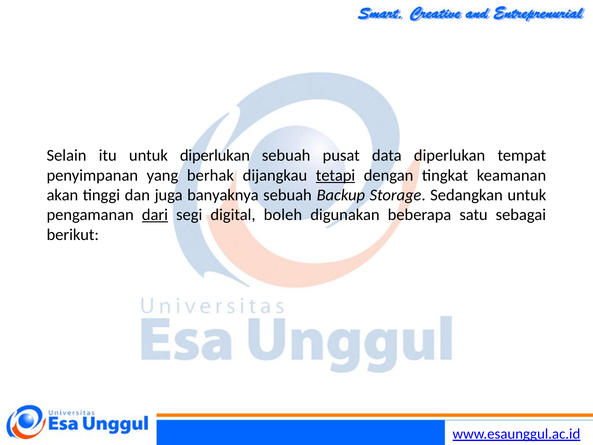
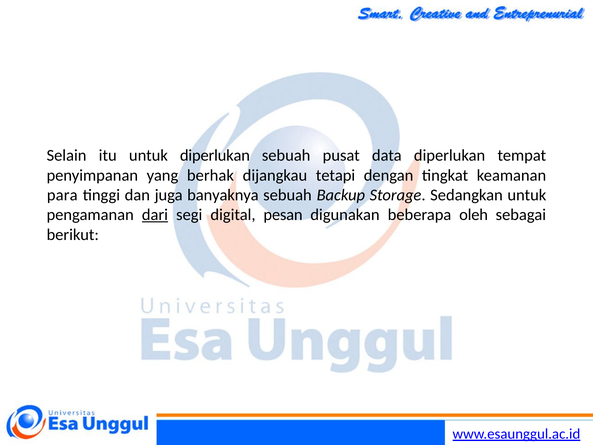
tetapi underline: present -> none
akan: akan -> para
boleh: boleh -> pesan
satu: satu -> oleh
